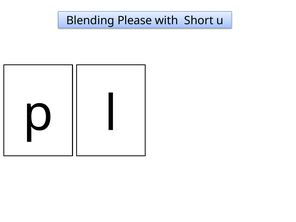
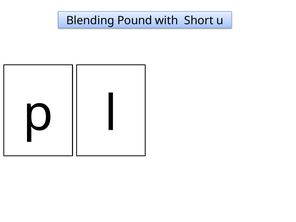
Please: Please -> Pound
